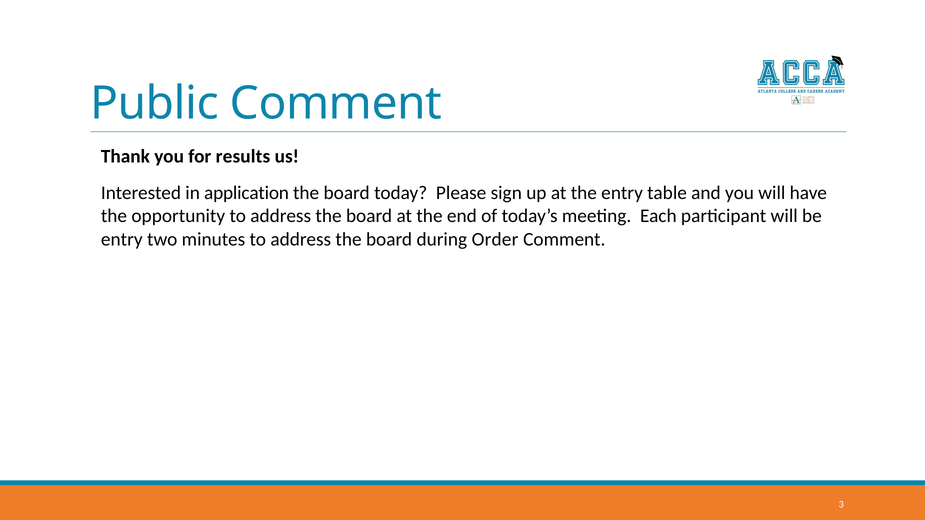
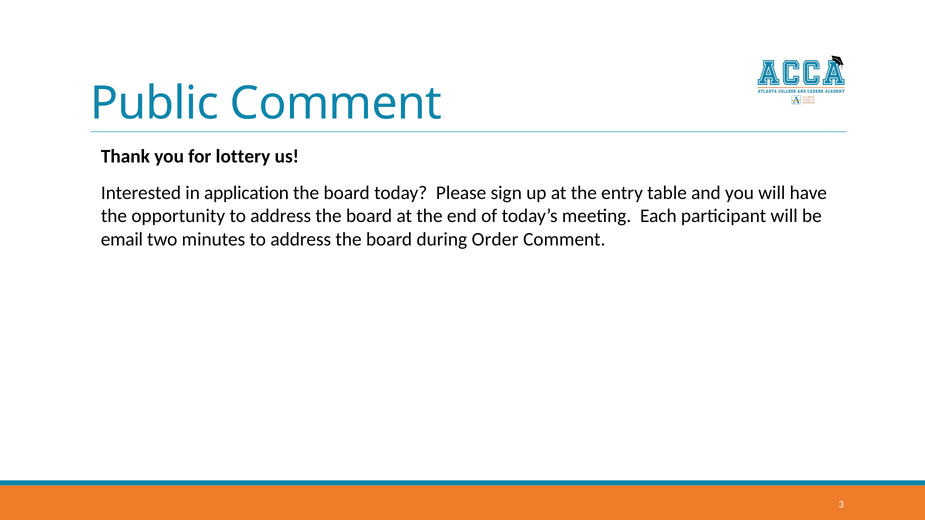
results: results -> lottery
entry at (122, 239): entry -> email
